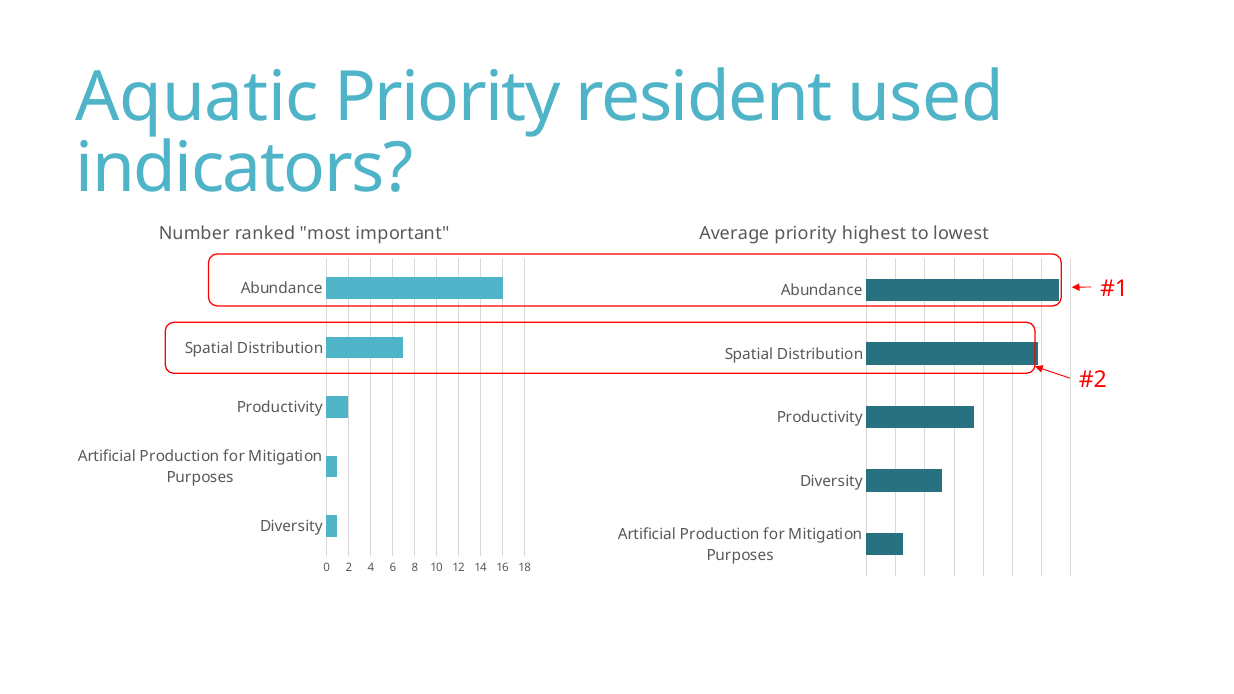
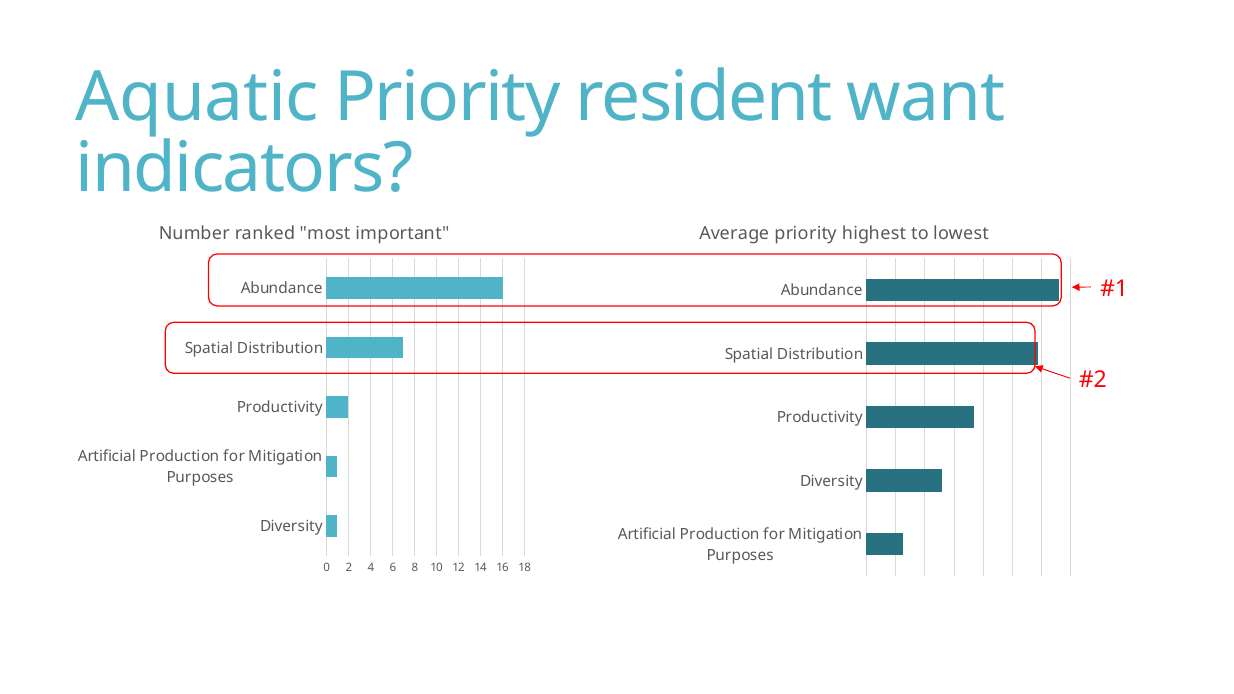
used: used -> want
